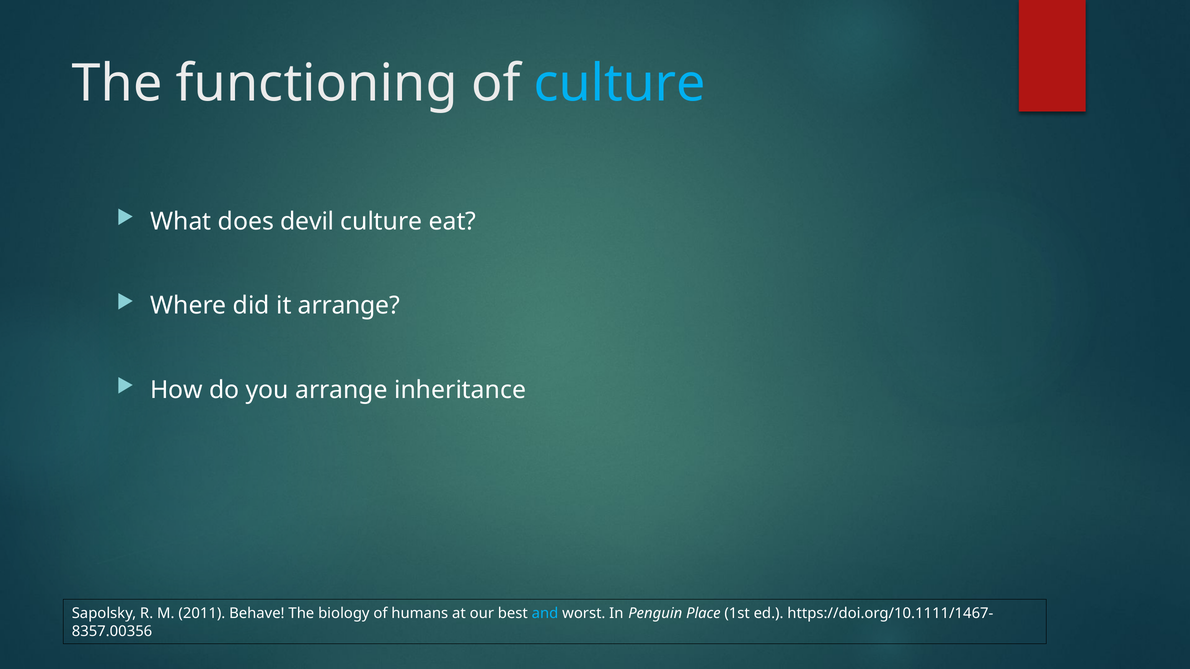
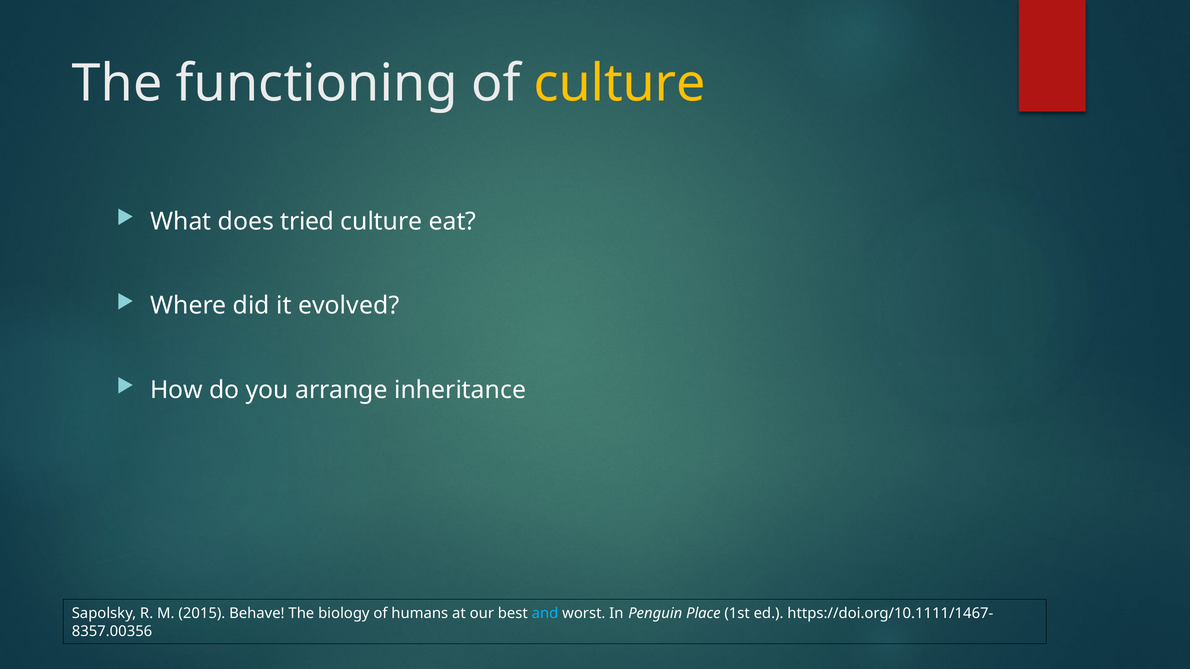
culture at (620, 84) colour: light blue -> yellow
devil: devil -> tried
it arrange: arrange -> evolved
2011: 2011 -> 2015
